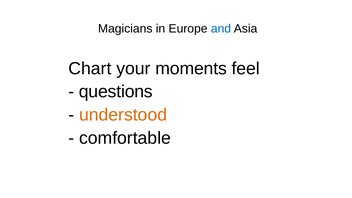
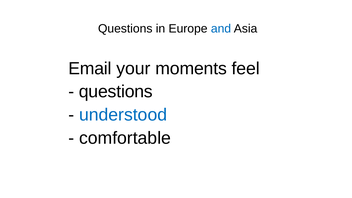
Magicians at (125, 29): Magicians -> Questions
Chart: Chart -> Email
understood colour: orange -> blue
